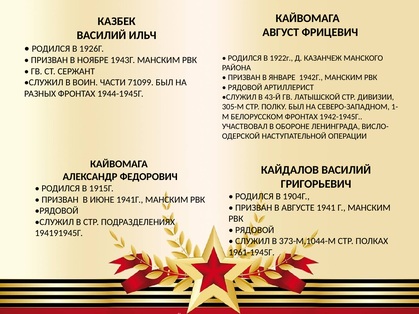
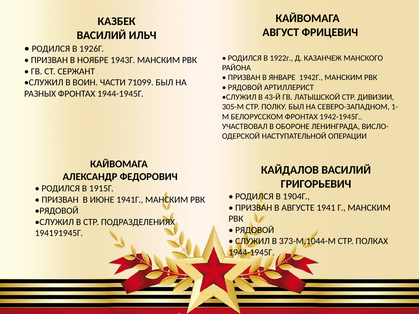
1961-1945Г at (252, 252): 1961-1945Г -> 1944-1945Г
